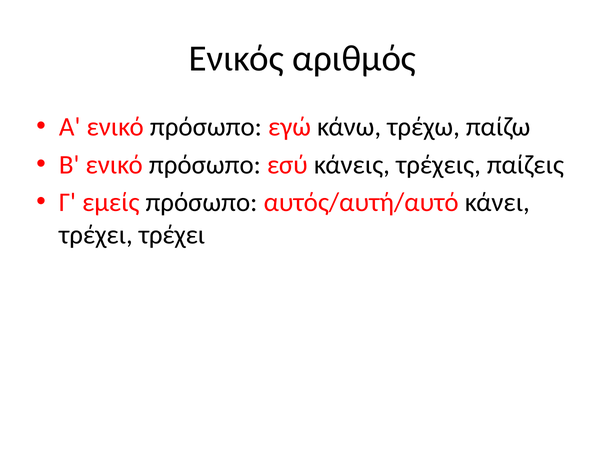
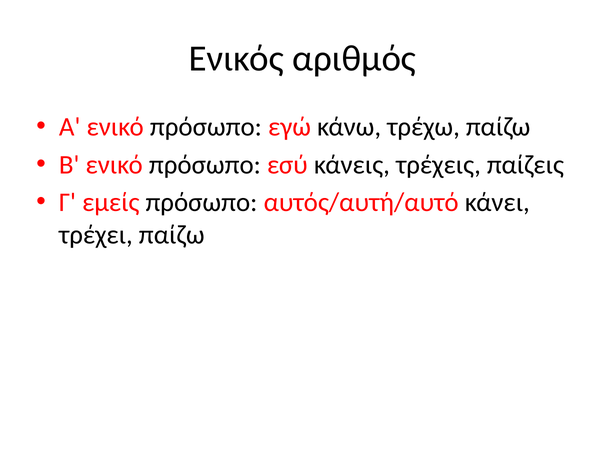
τρέχει τρέχει: τρέχει -> παίζω
